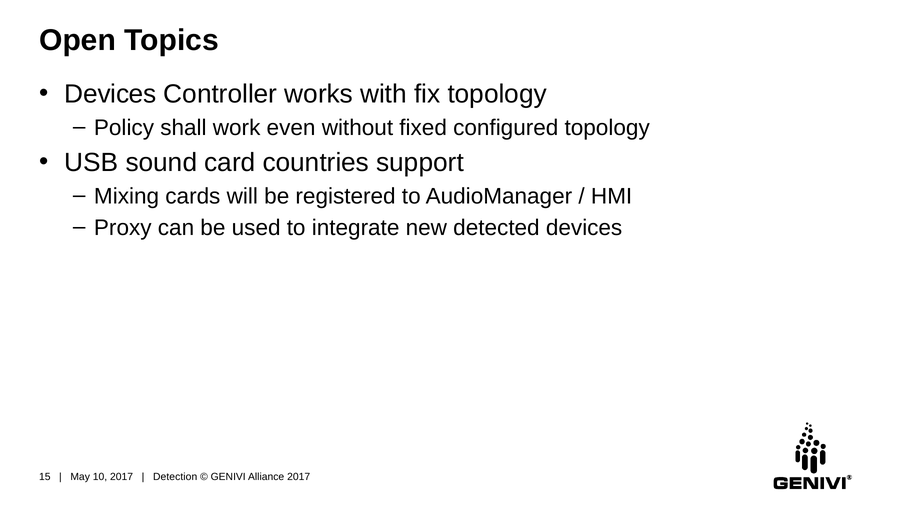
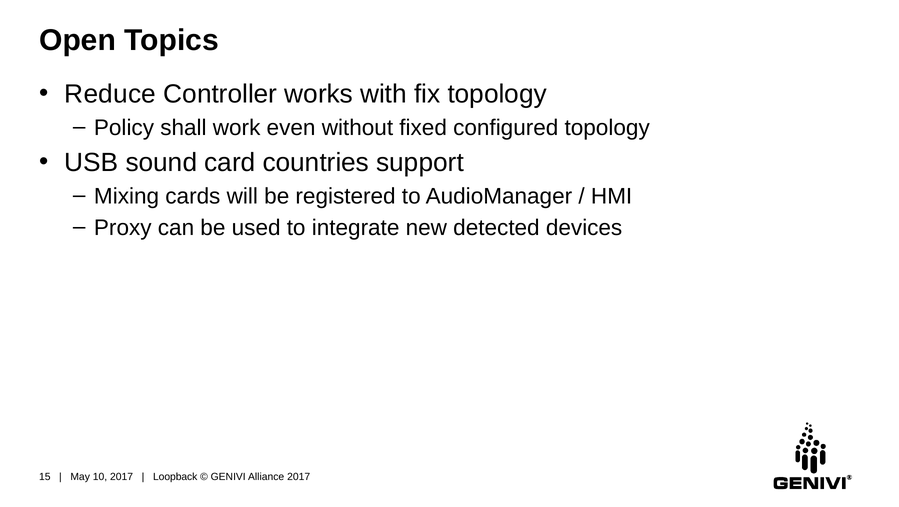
Devices at (110, 94): Devices -> Reduce
Detection: Detection -> Loopback
